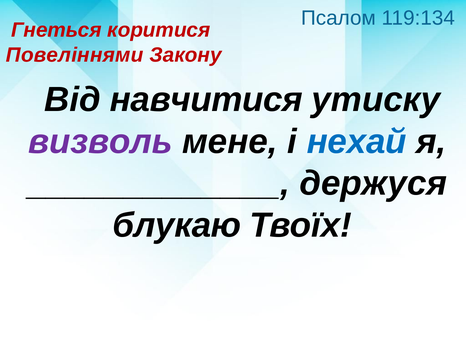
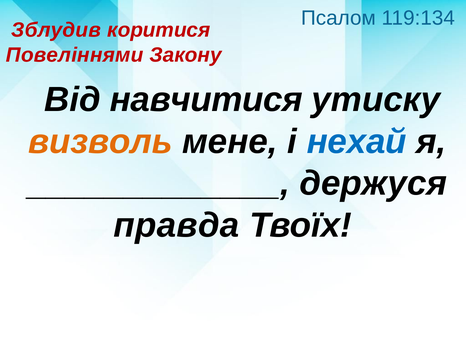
Гнеться: Гнеться -> Зблудив
визволь colour: purple -> orange
блукаю: блукаю -> правда
